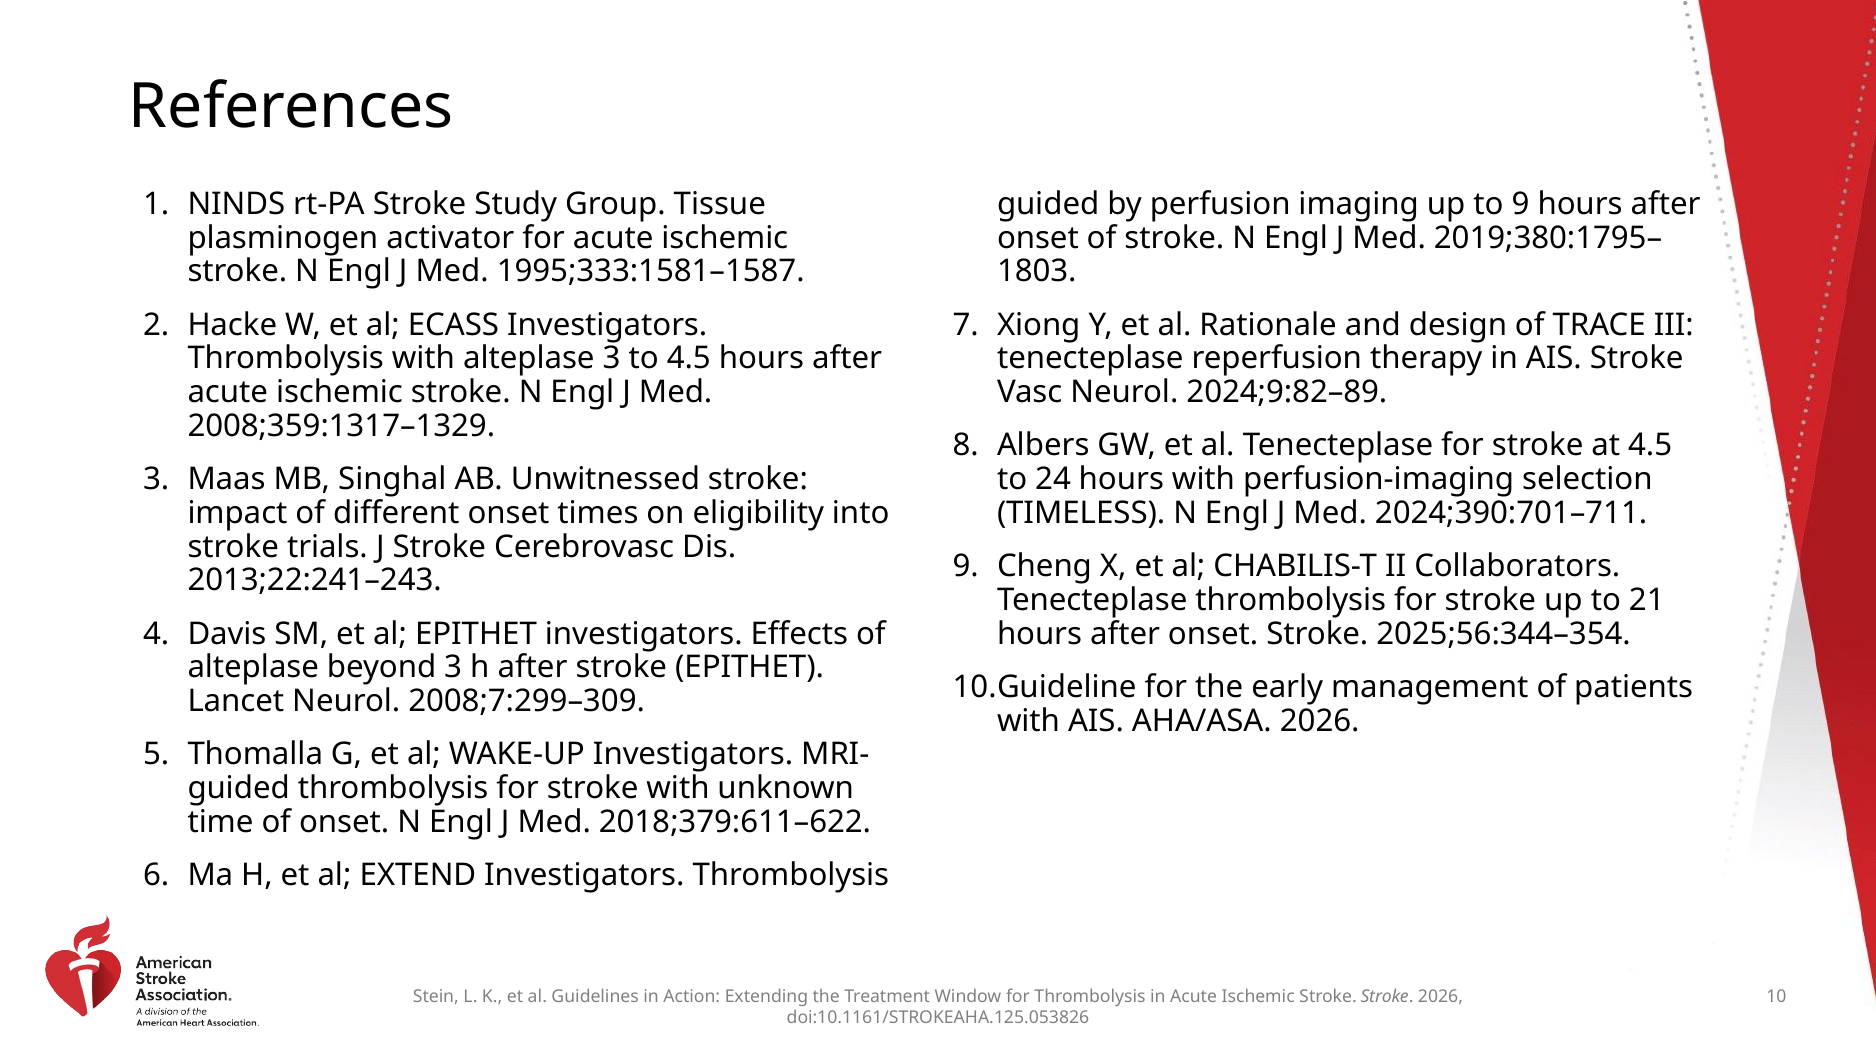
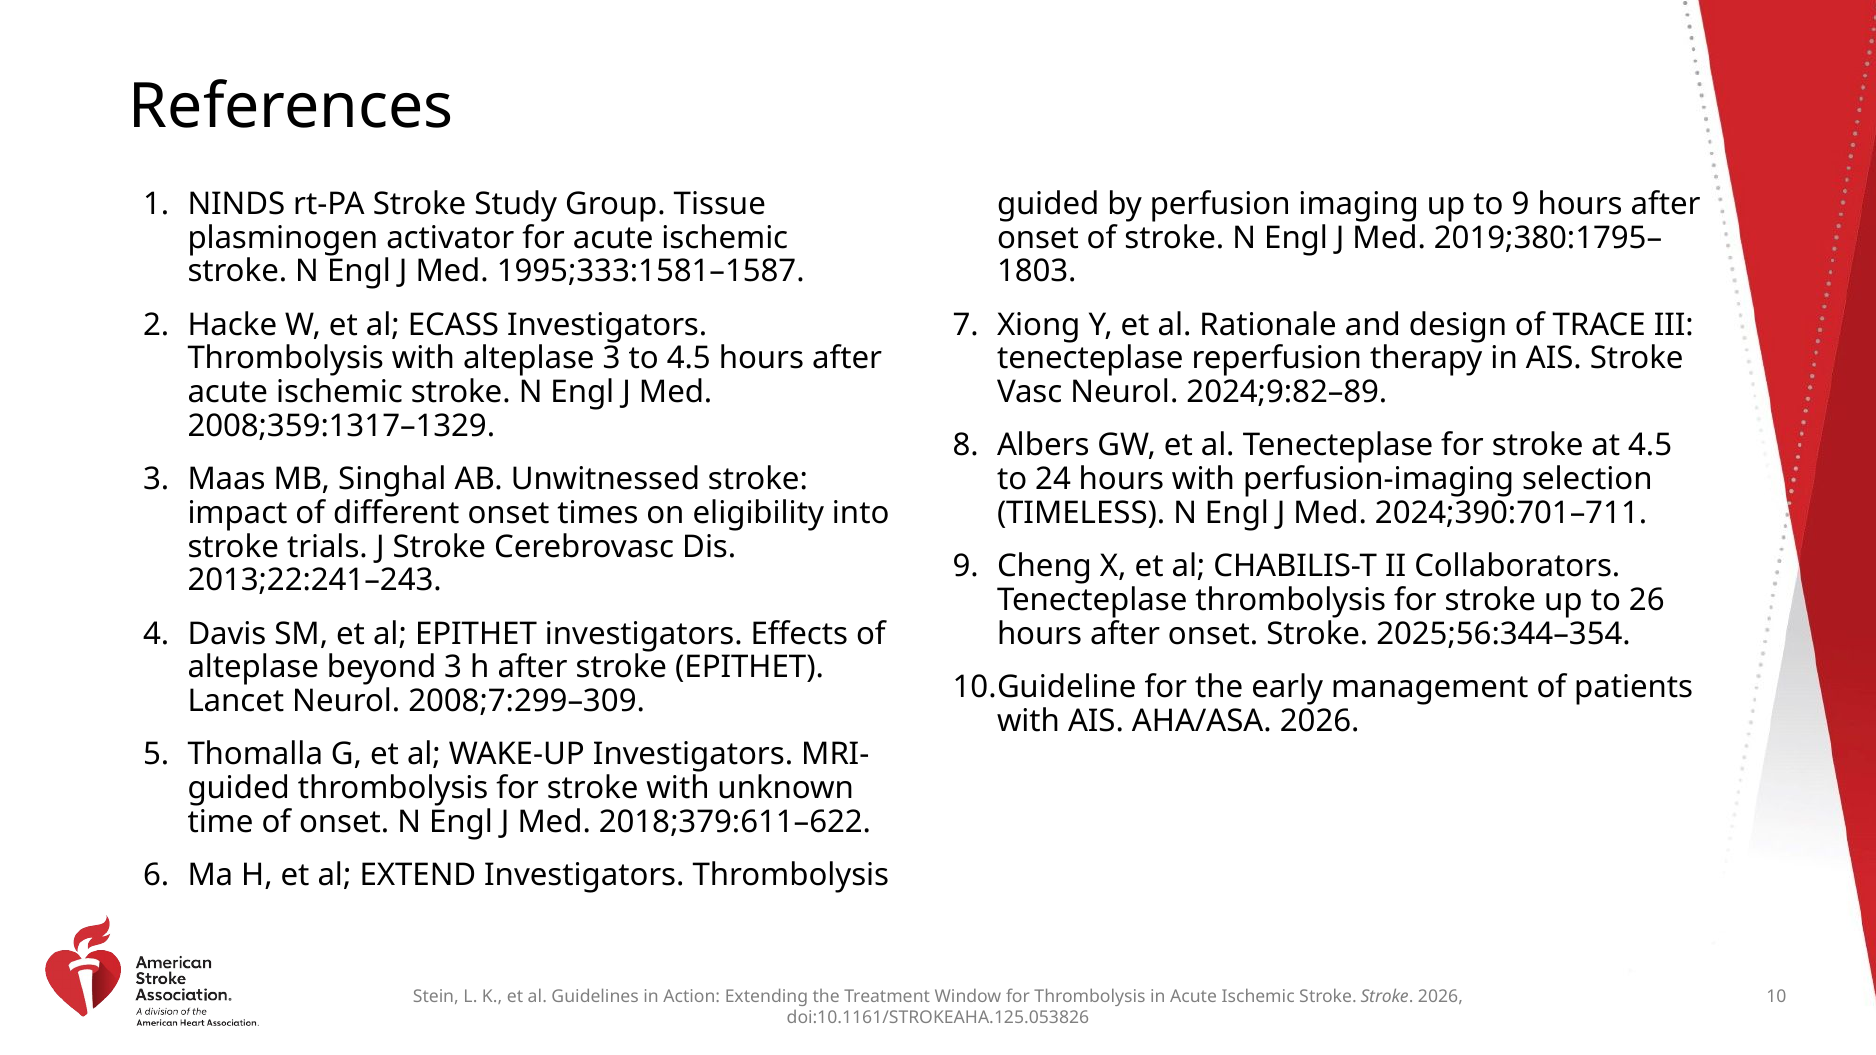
21: 21 -> 26
